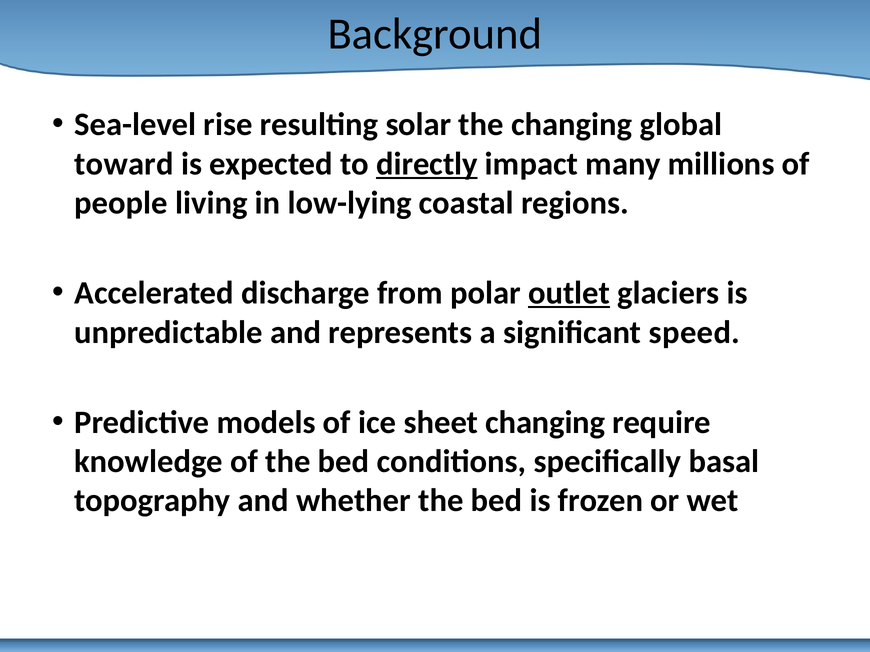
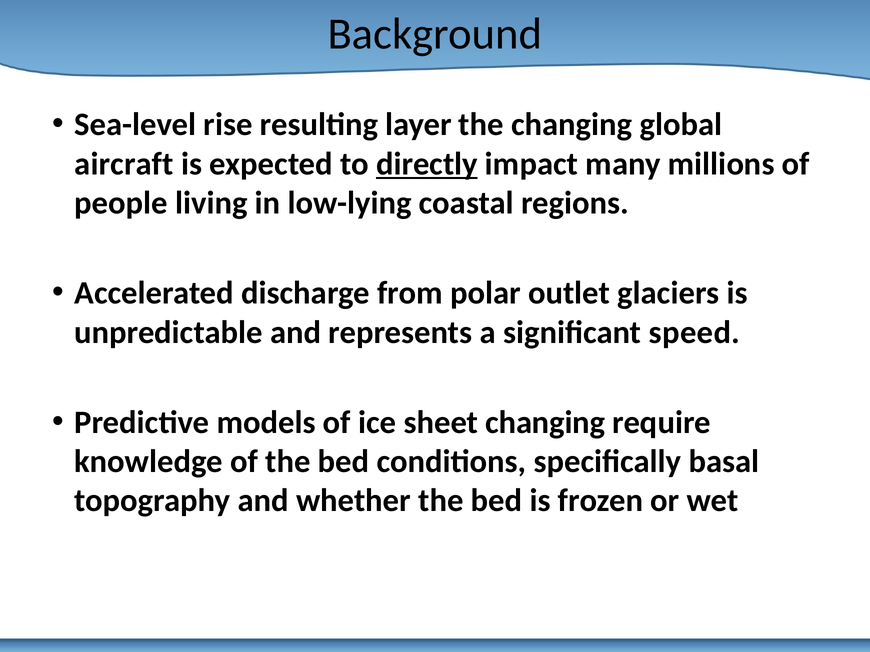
solar: solar -> layer
toward: toward -> aircraft
outlet underline: present -> none
